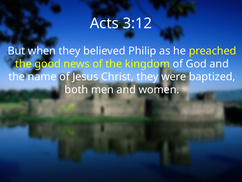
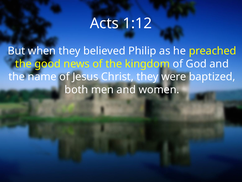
3:12: 3:12 -> 1:12
